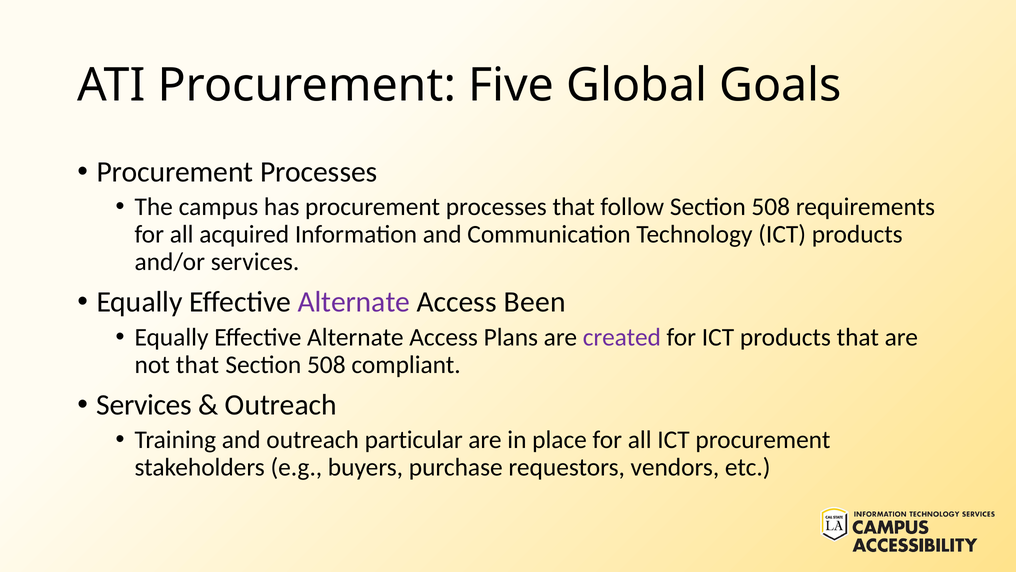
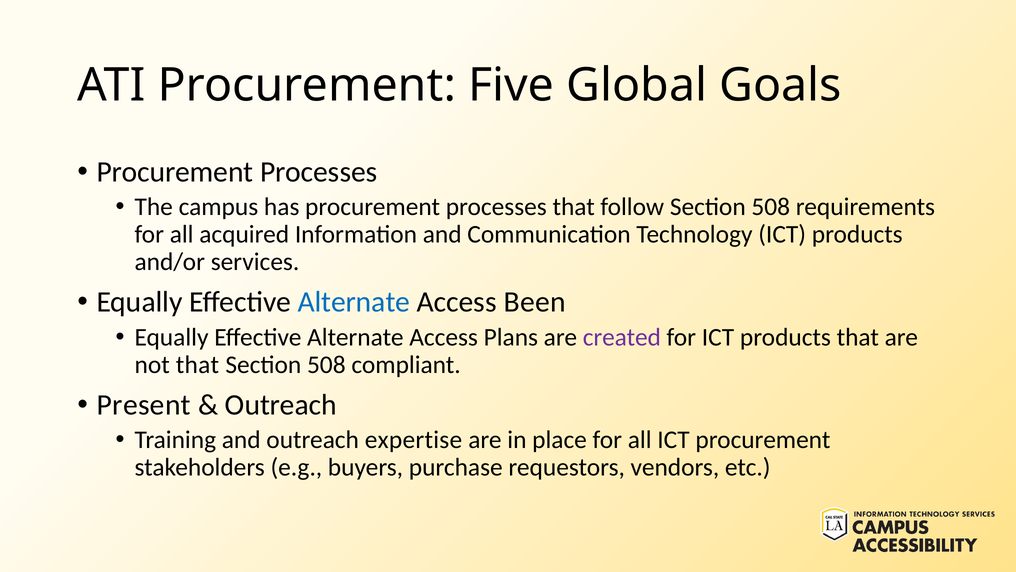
Alternate at (354, 302) colour: purple -> blue
Services at (144, 405): Services -> Present
particular: particular -> expertise
